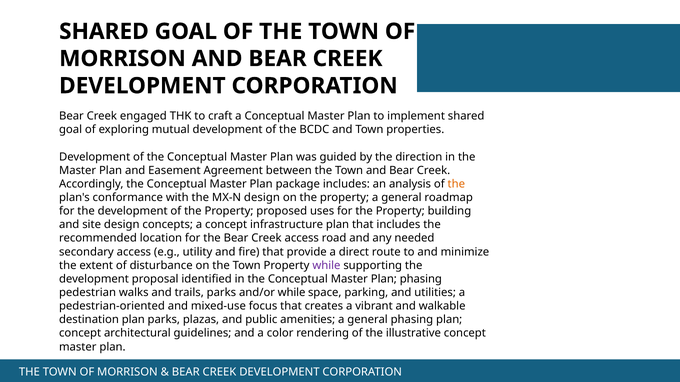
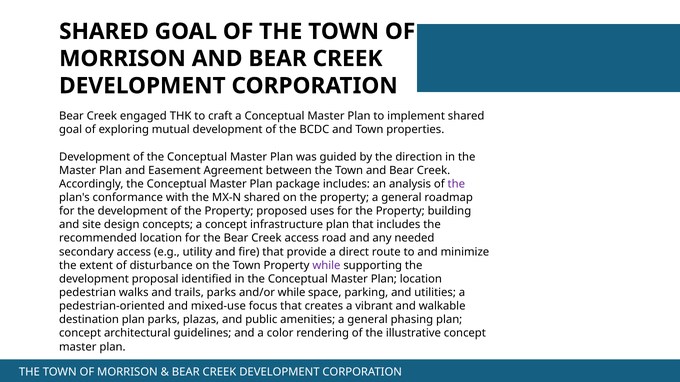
the at (456, 184) colour: orange -> purple
MX-N design: design -> shared
Plan phasing: phasing -> location
